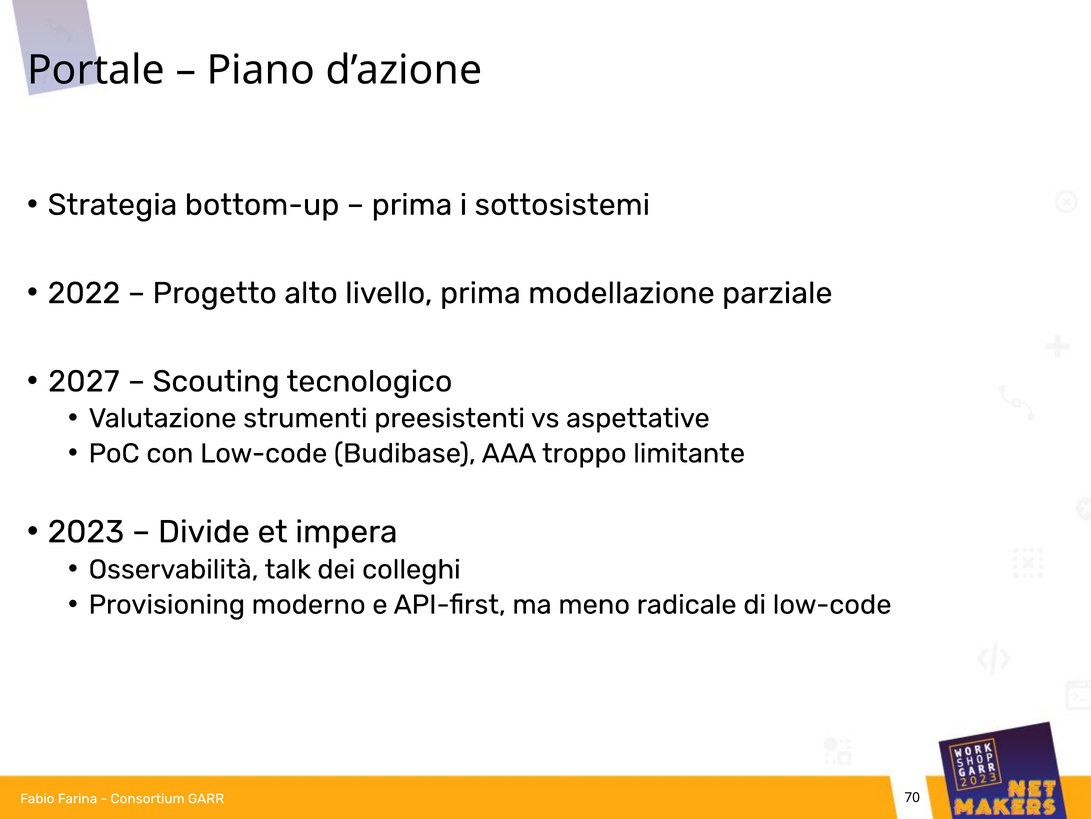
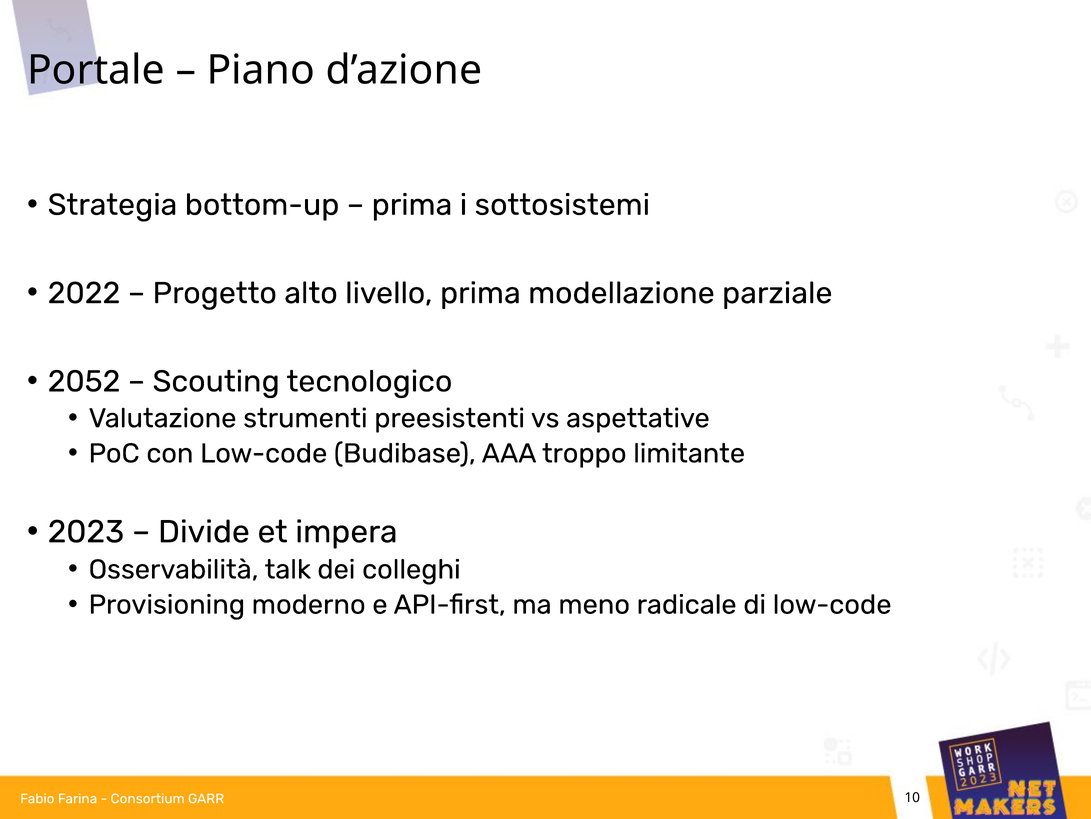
2027: 2027 -> 2052
70: 70 -> 10
